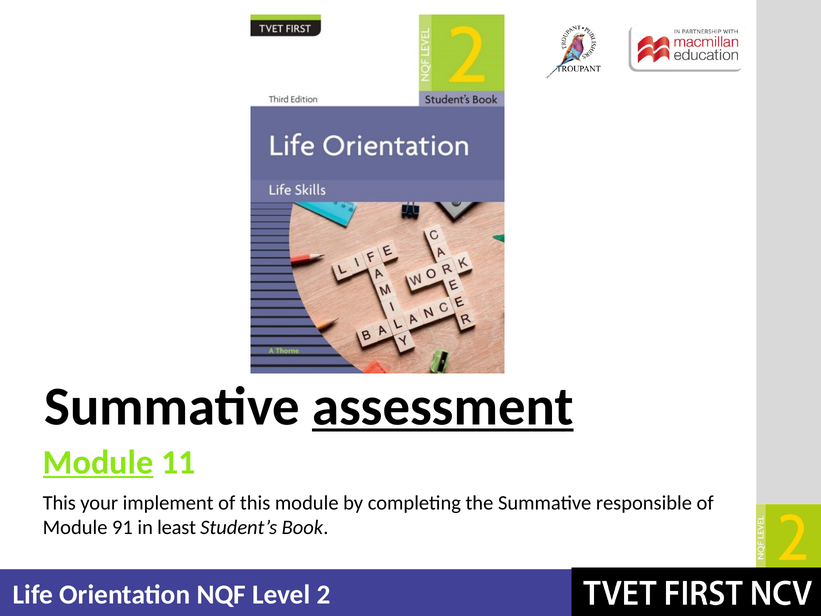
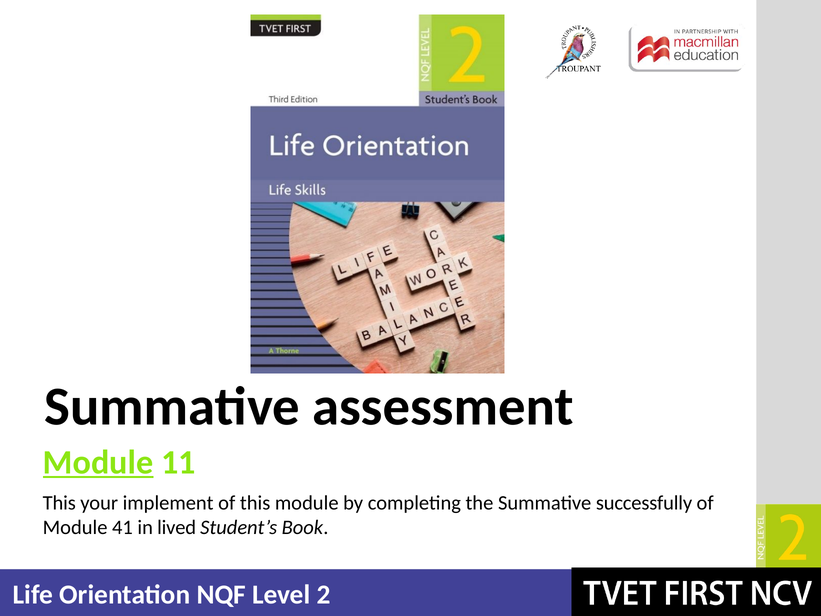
assessment underline: present -> none
responsible: responsible -> successfully
91: 91 -> 41
least: least -> lived
